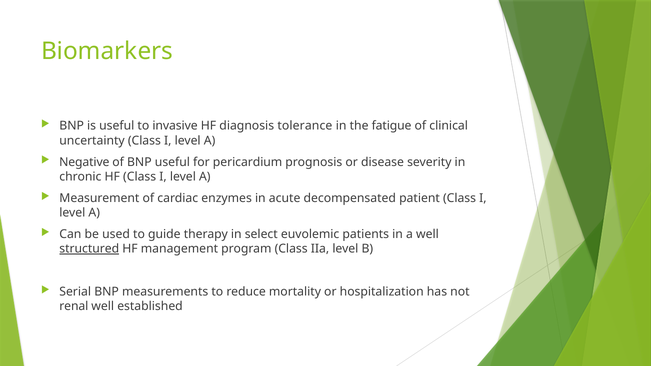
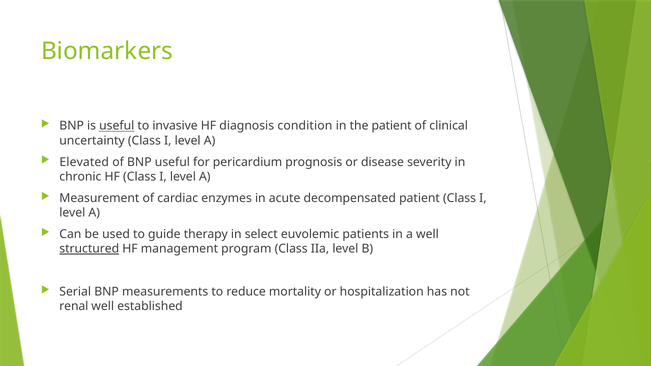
useful at (117, 126) underline: none -> present
tolerance: tolerance -> condition
the fatigue: fatigue -> patient
Negative: Negative -> Elevated
